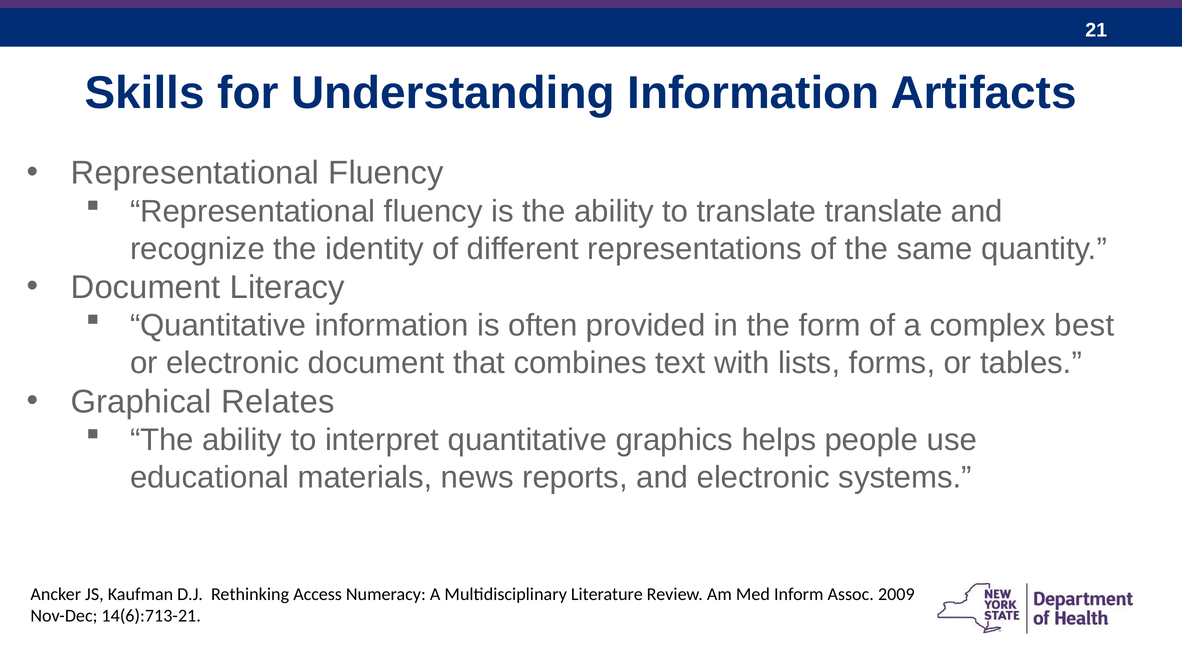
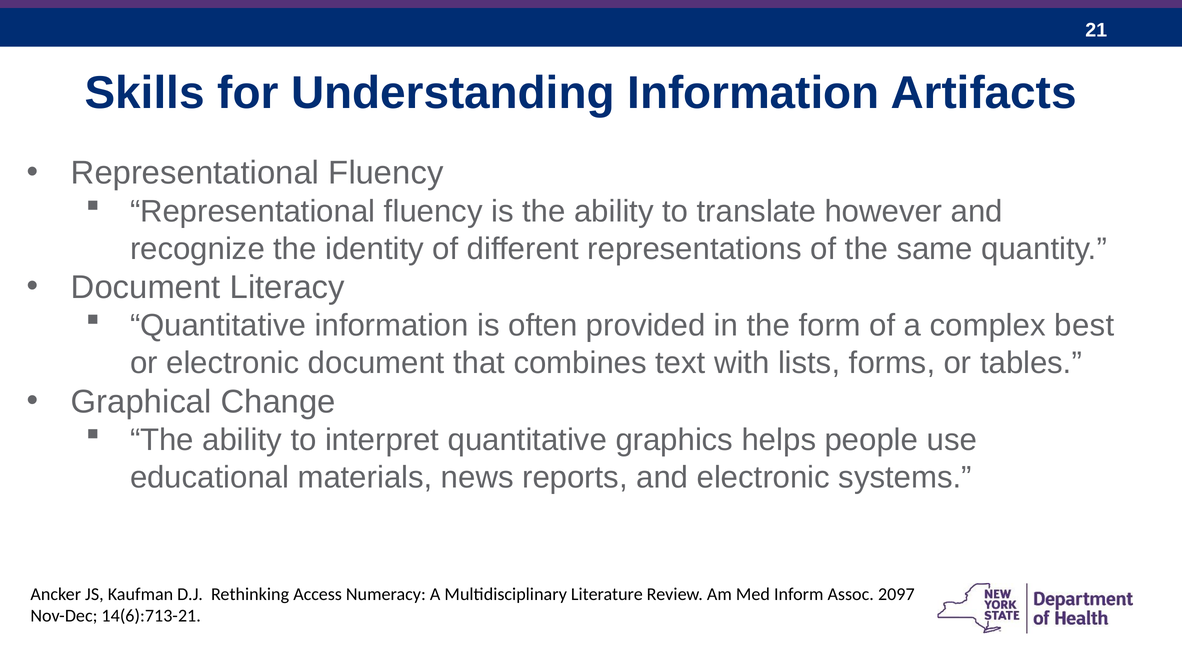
translate translate: translate -> however
Relates: Relates -> Change
2009: 2009 -> 2097
